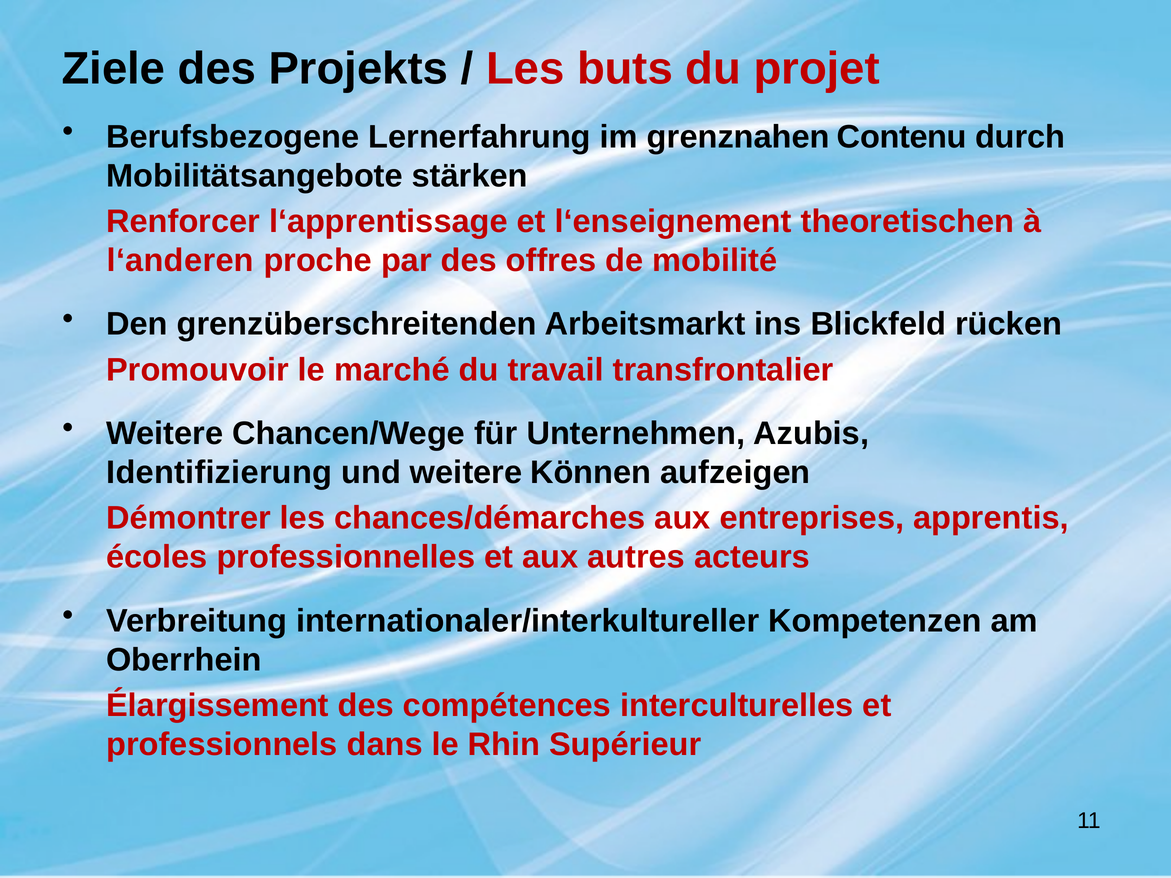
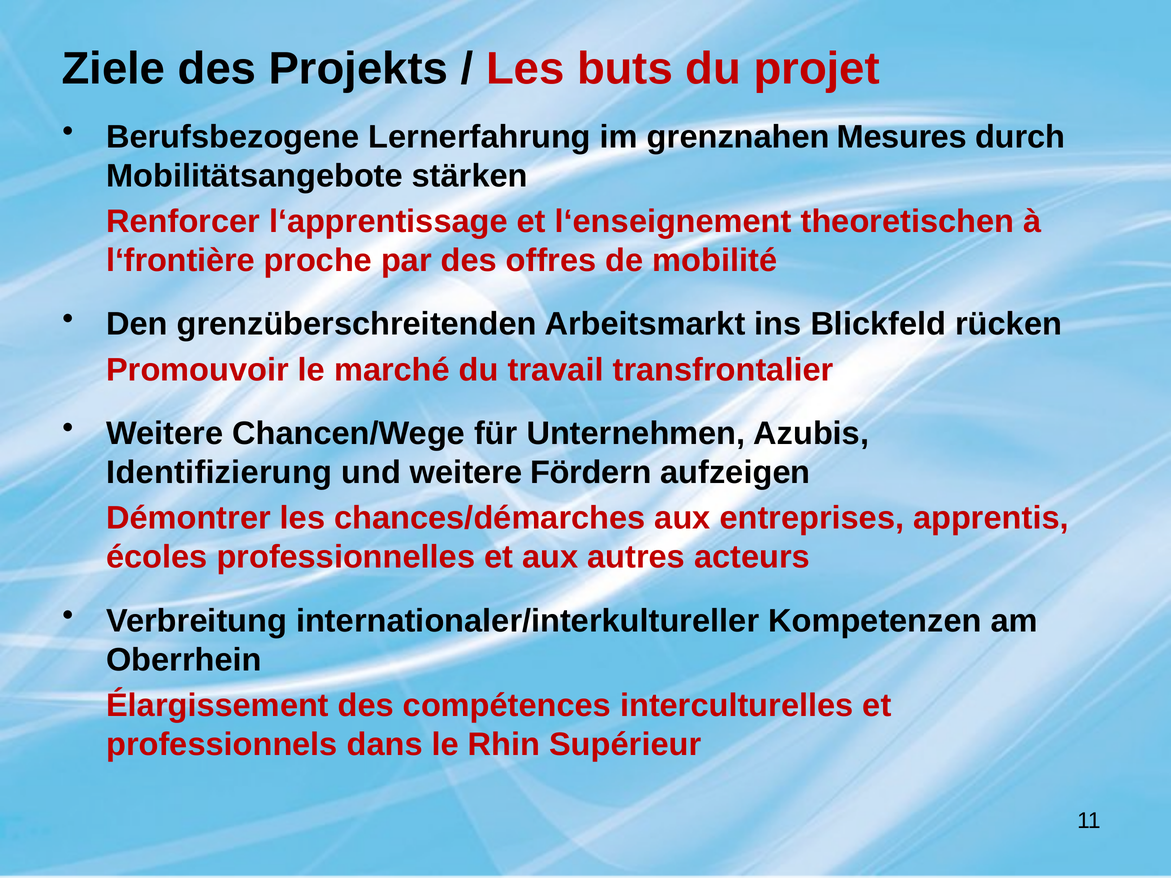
Contenu: Contenu -> Mesures
l‘anderen: l‘anderen -> l‘frontière
Können: Können -> Fördern
